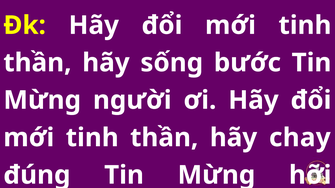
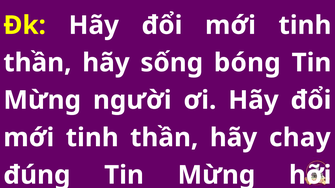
bước: bước -> bóng
